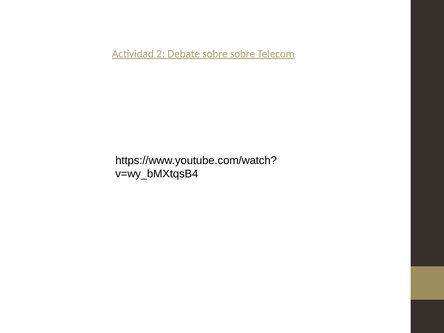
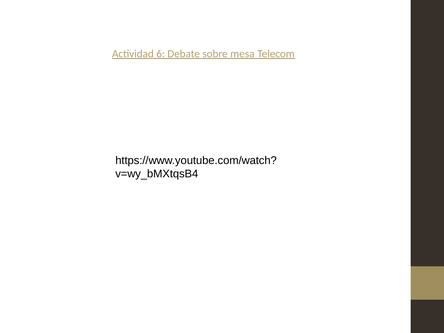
2: 2 -> 6
sobre sobre: sobre -> mesa
